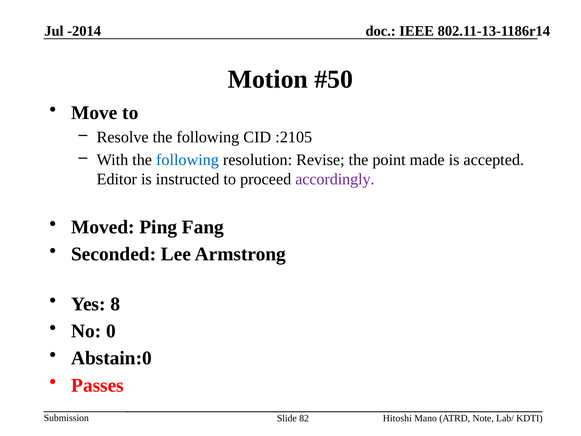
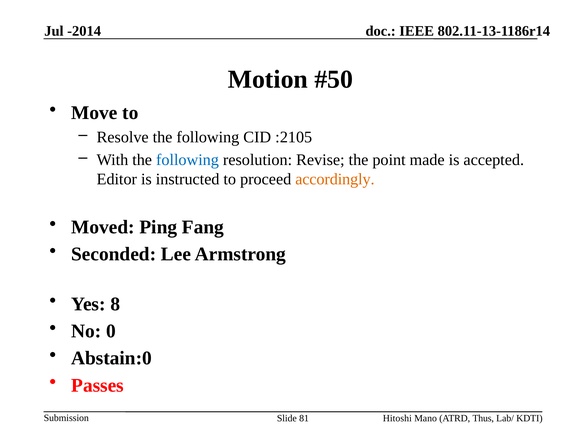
accordingly colour: purple -> orange
82: 82 -> 81
Note: Note -> Thus
